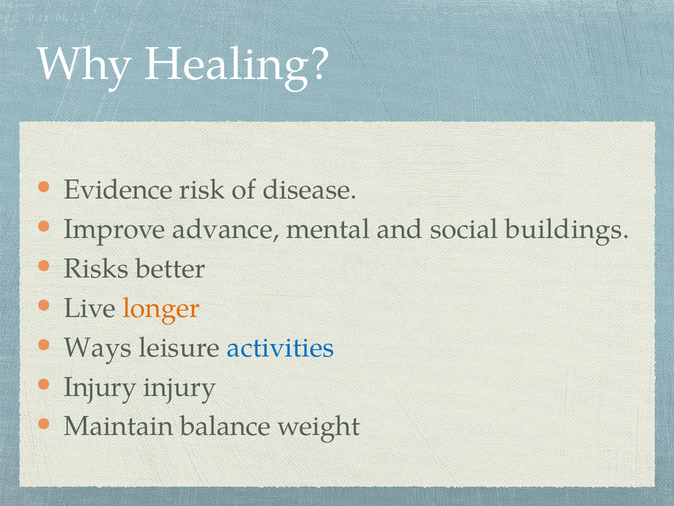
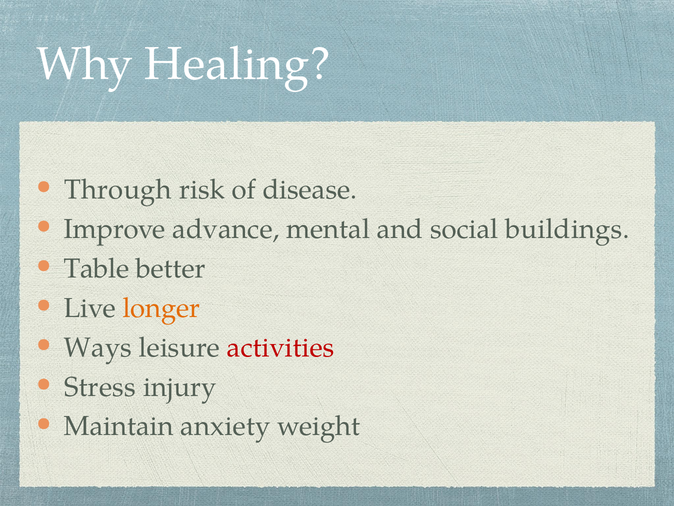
Evidence: Evidence -> Through
Risks: Risks -> Table
activities colour: blue -> red
Injury at (100, 387): Injury -> Stress
balance: balance -> anxiety
